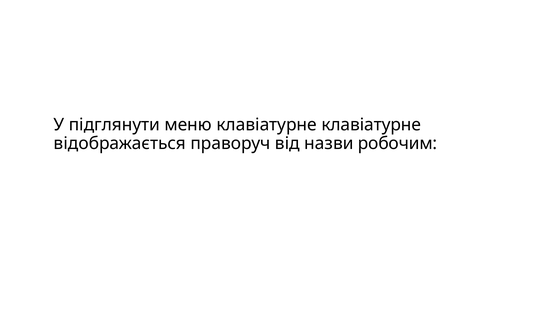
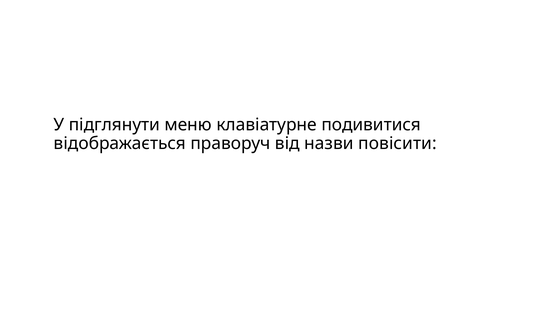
клавіатурне клавіатурне: клавіатурне -> подивитися
робочим: робочим -> повісити
